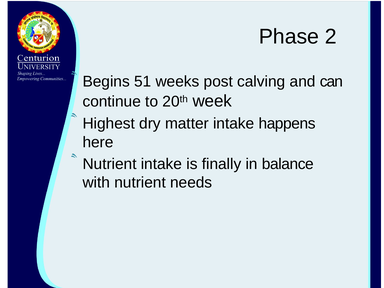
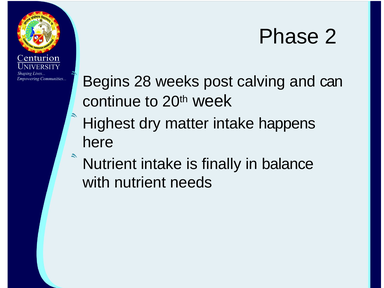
51: 51 -> 28
